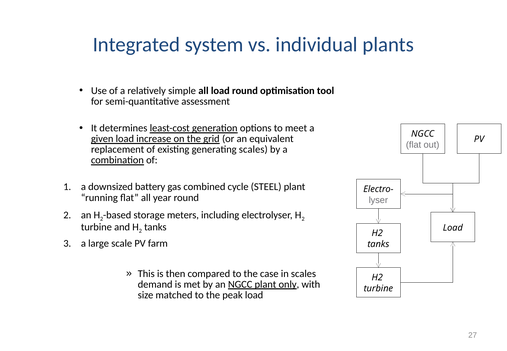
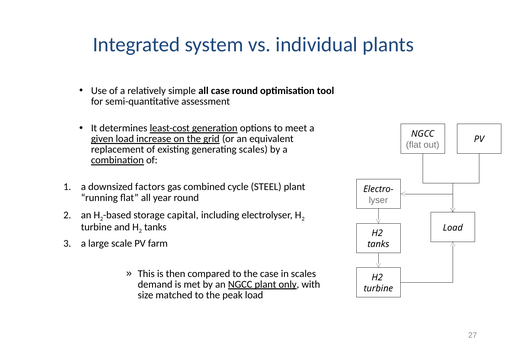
all load: load -> case
battery: battery -> factors
meters: meters -> capital
